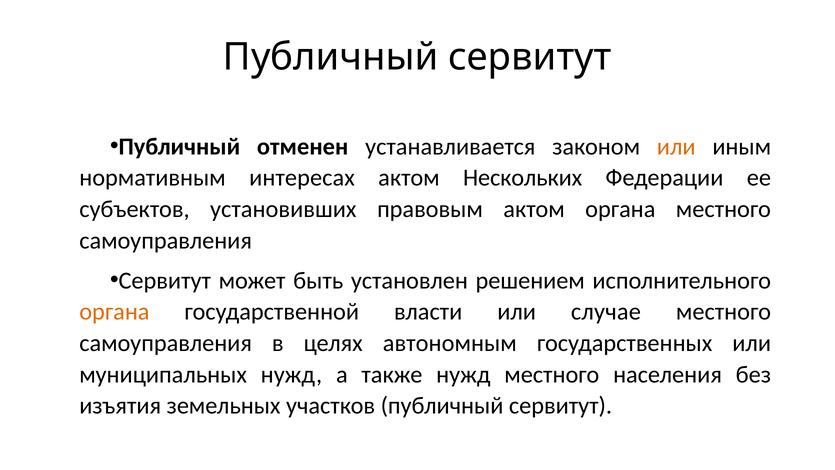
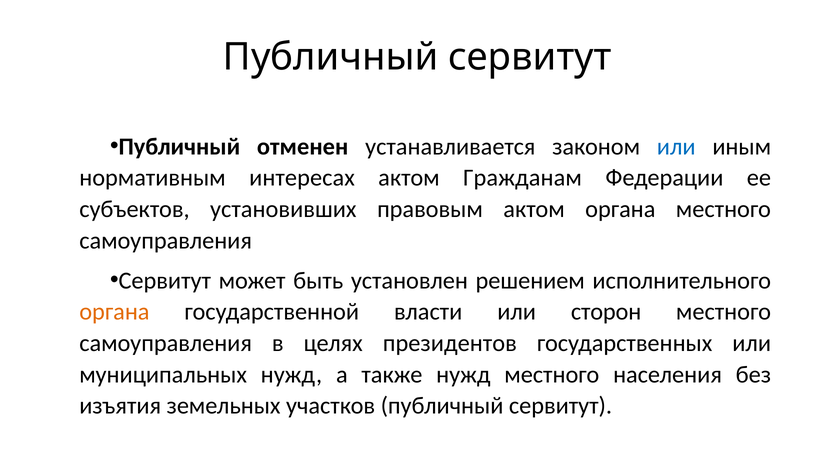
или at (676, 147) colour: orange -> blue
Нескольких: Нескольких -> Гражданам
случае: случае -> сторон
автономным: автономным -> президентов
